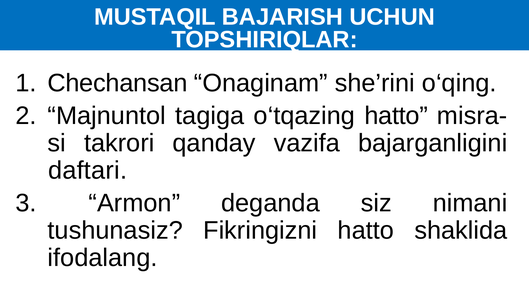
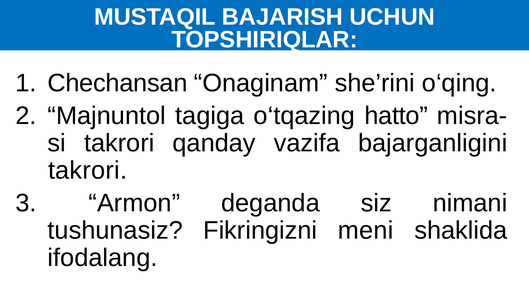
daftari at (88, 170): daftari -> takrori
Fikringizni hatto: hatto -> meni
